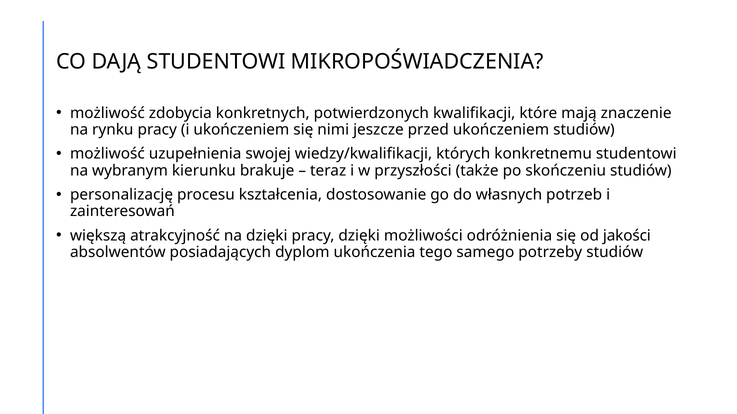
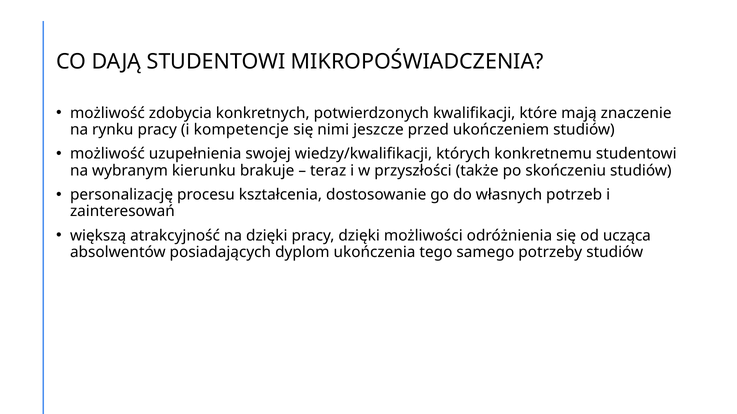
i ukończeniem: ukończeniem -> kompetencje
jakości: jakości -> ucząca
